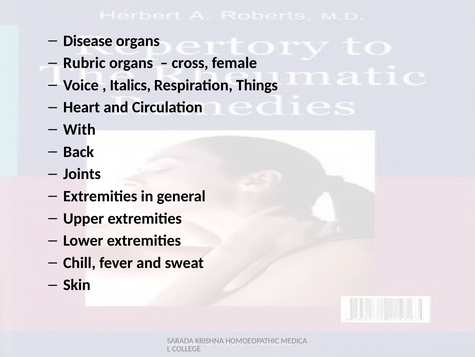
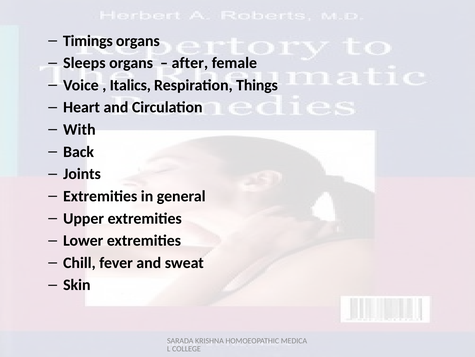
Disease: Disease -> Timings
Rubric: Rubric -> Sleeps
cross: cross -> after
